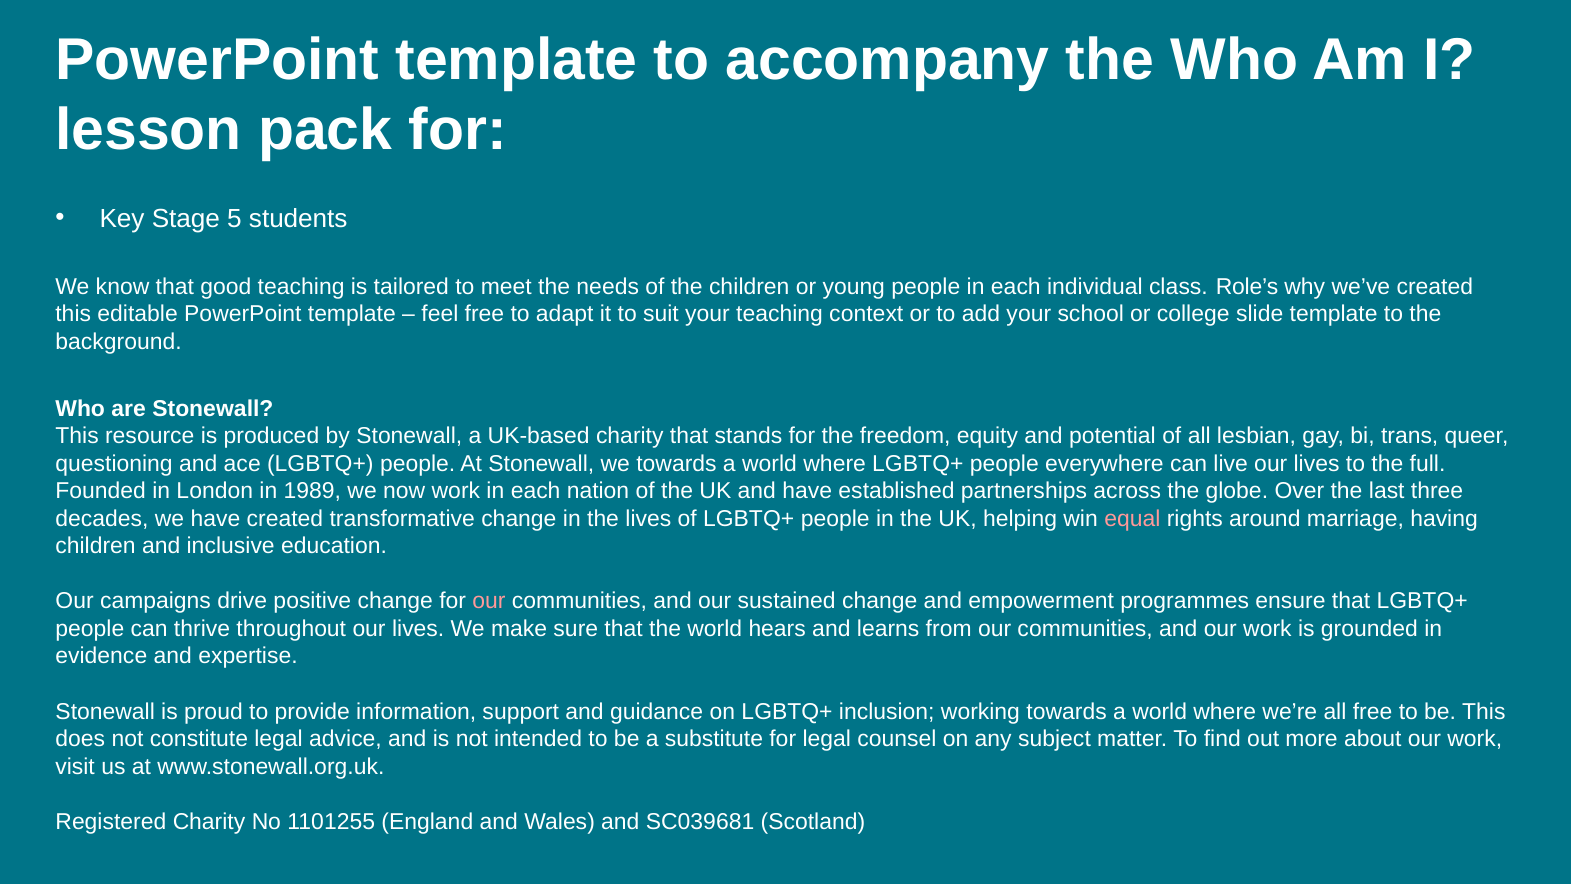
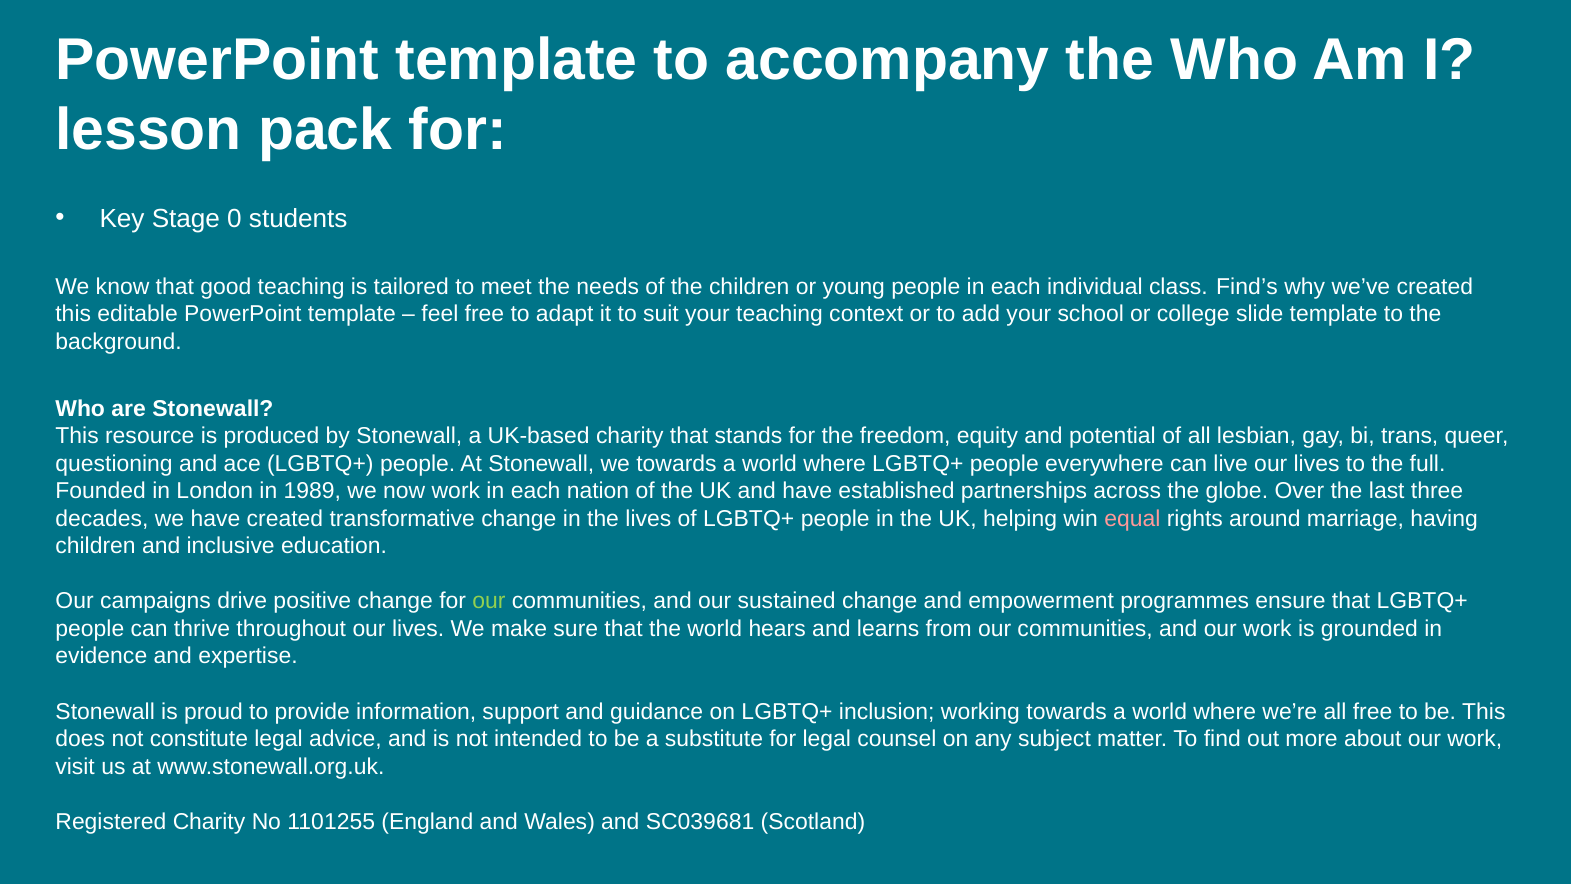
5: 5 -> 0
Role’s: Role’s -> Find’s
our at (489, 601) colour: pink -> light green
